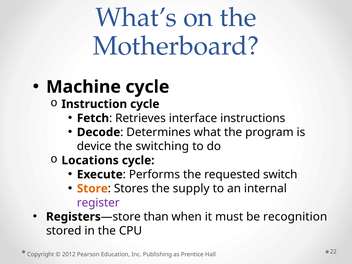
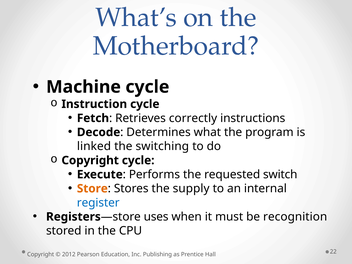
interface: interface -> correctly
device: device -> linked
Locations at (90, 160): Locations -> Copyright
register colour: purple -> blue
than: than -> uses
